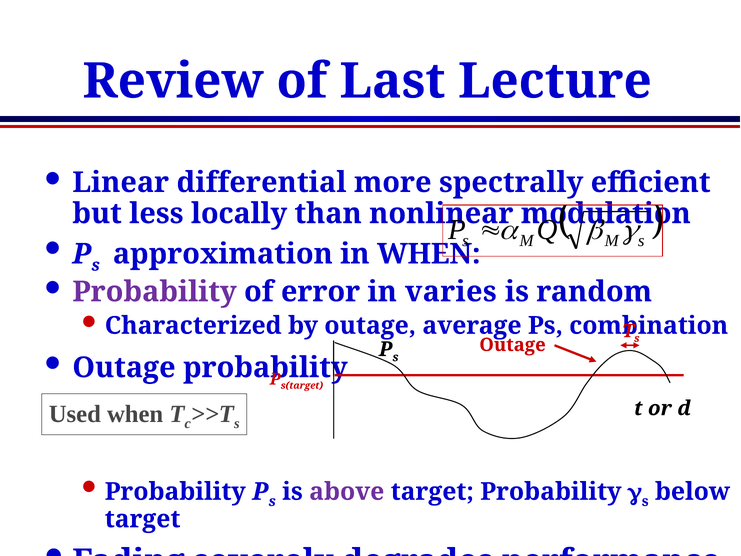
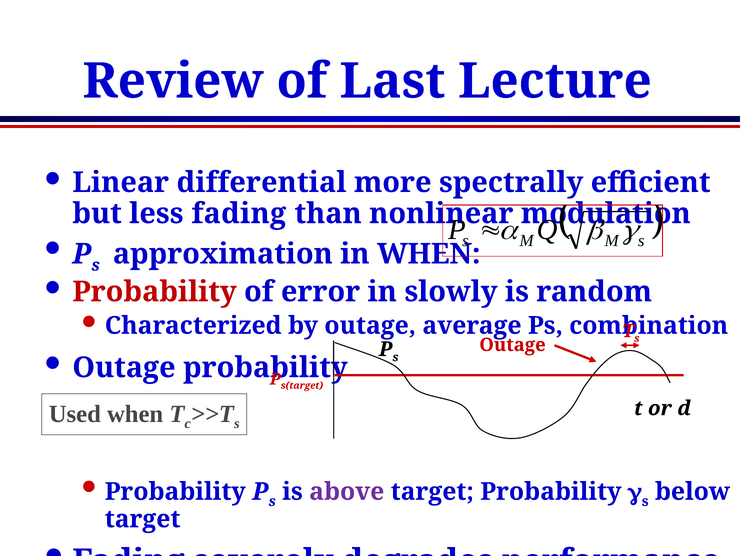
less locally: locally -> fading
Probability at (155, 292) colour: purple -> red
varies: varies -> slowly
